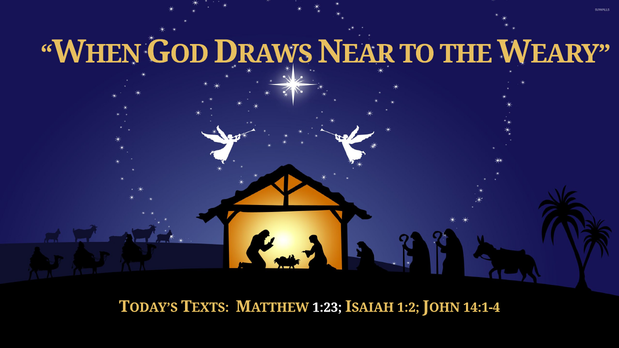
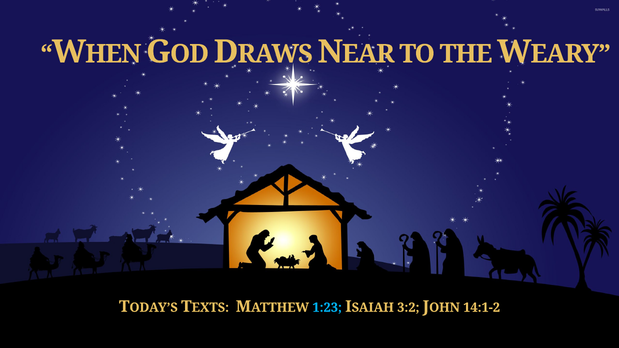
1:23 colour: white -> light blue
1:2: 1:2 -> 3:2
14:1-4: 14:1-4 -> 14:1-2
